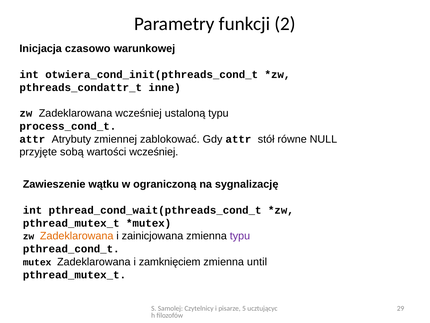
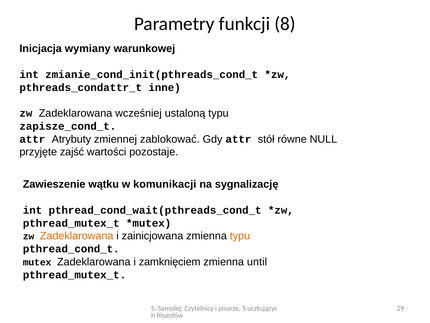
2: 2 -> 8
czasowo: czasowo -> wymiany
otwiera_cond_init(pthreads_cond_t: otwiera_cond_init(pthreads_cond_t -> zmianie_cond_init(pthreads_cond_t
process_cond_t: process_cond_t -> zapisze_cond_t
sobą: sobą -> zajść
wartości wcześniej: wcześniej -> pozostaje
ograniczoną: ograniczoną -> komunikacji
typu at (240, 236) colour: purple -> orange
